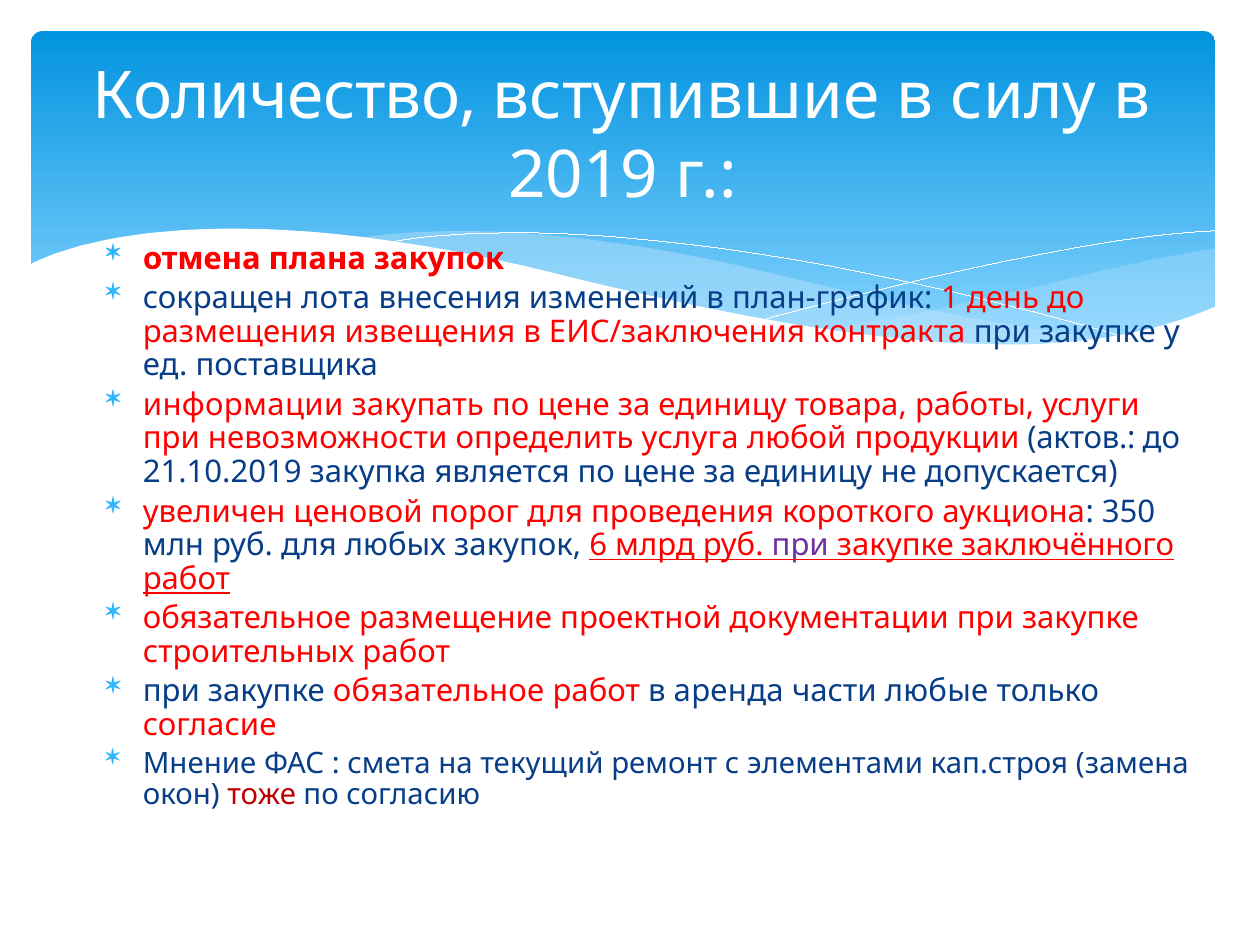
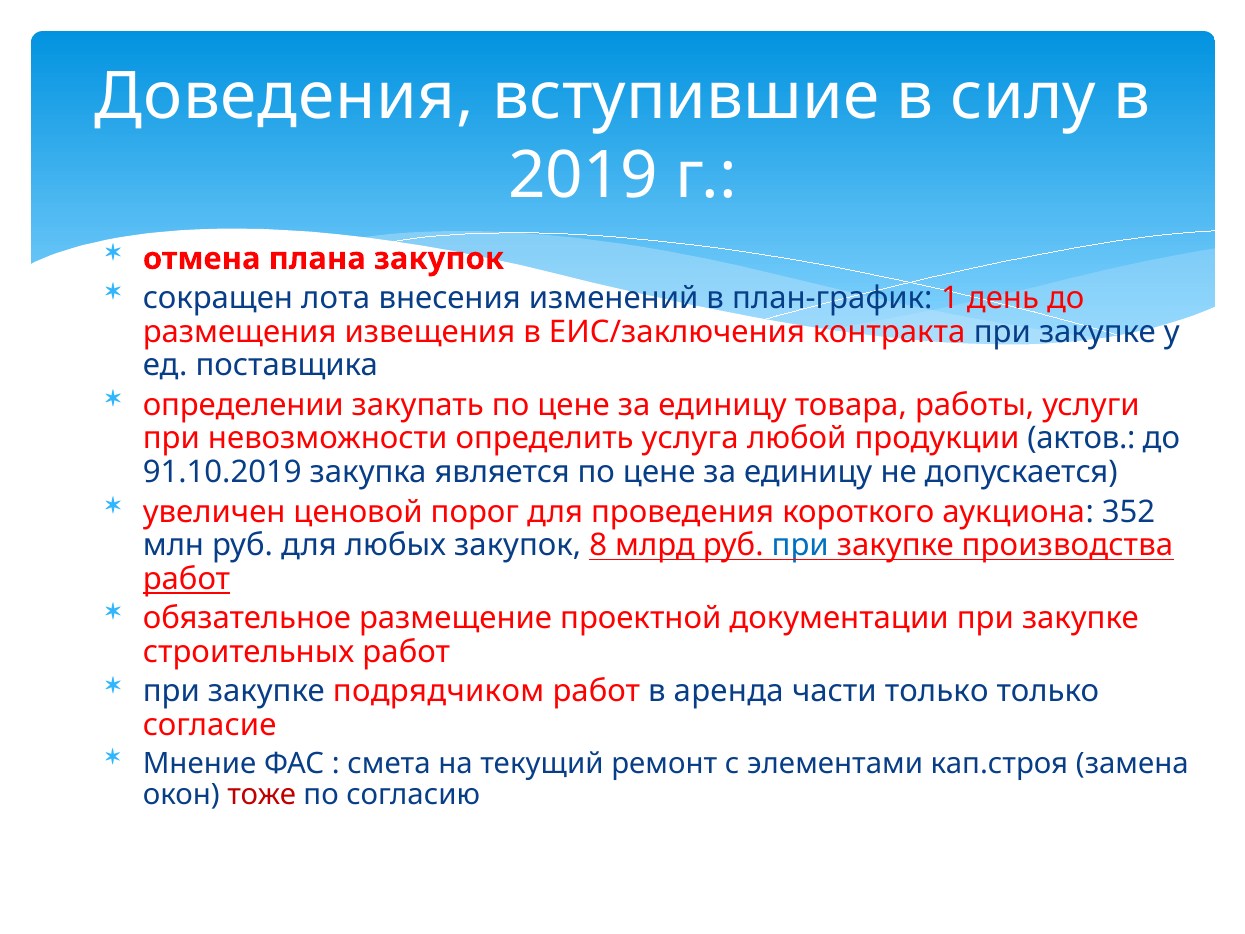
Количество: Количество -> Доведения
информации: информации -> определении
21.10.2019: 21.10.2019 -> 91.10.2019
350: 350 -> 352
6: 6 -> 8
при at (800, 545) colour: purple -> blue
заключённого: заключённого -> производства
закупке обязательное: обязательное -> подрядчиком
части любые: любые -> только
